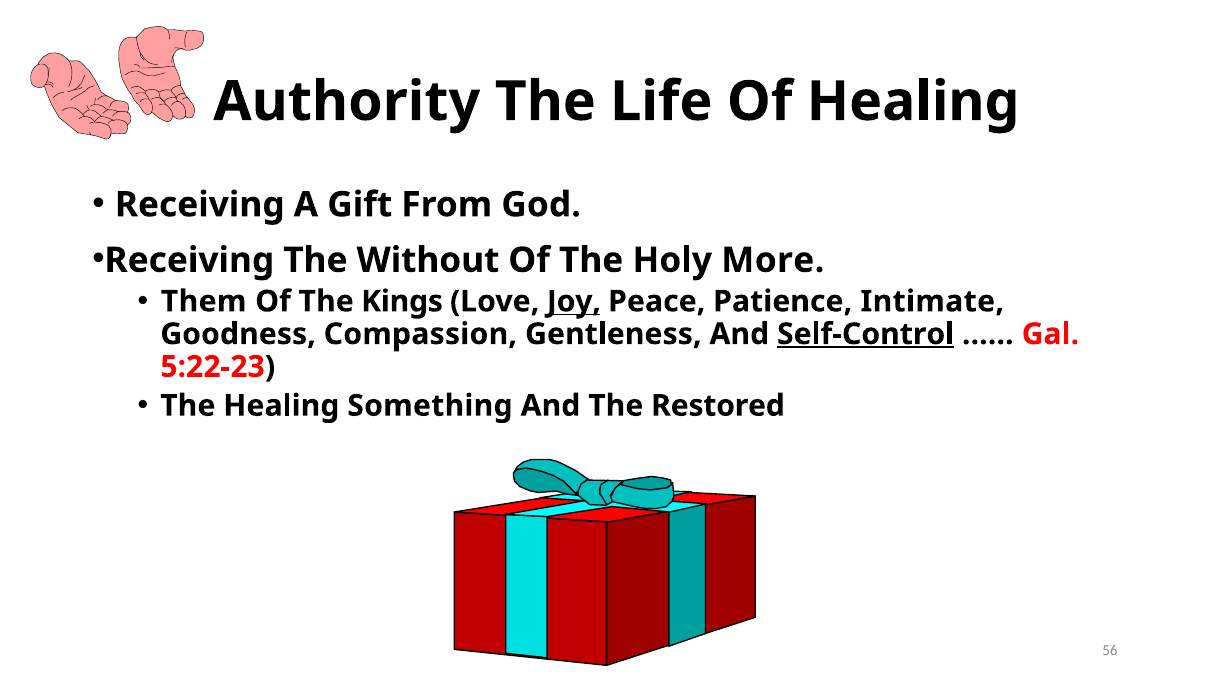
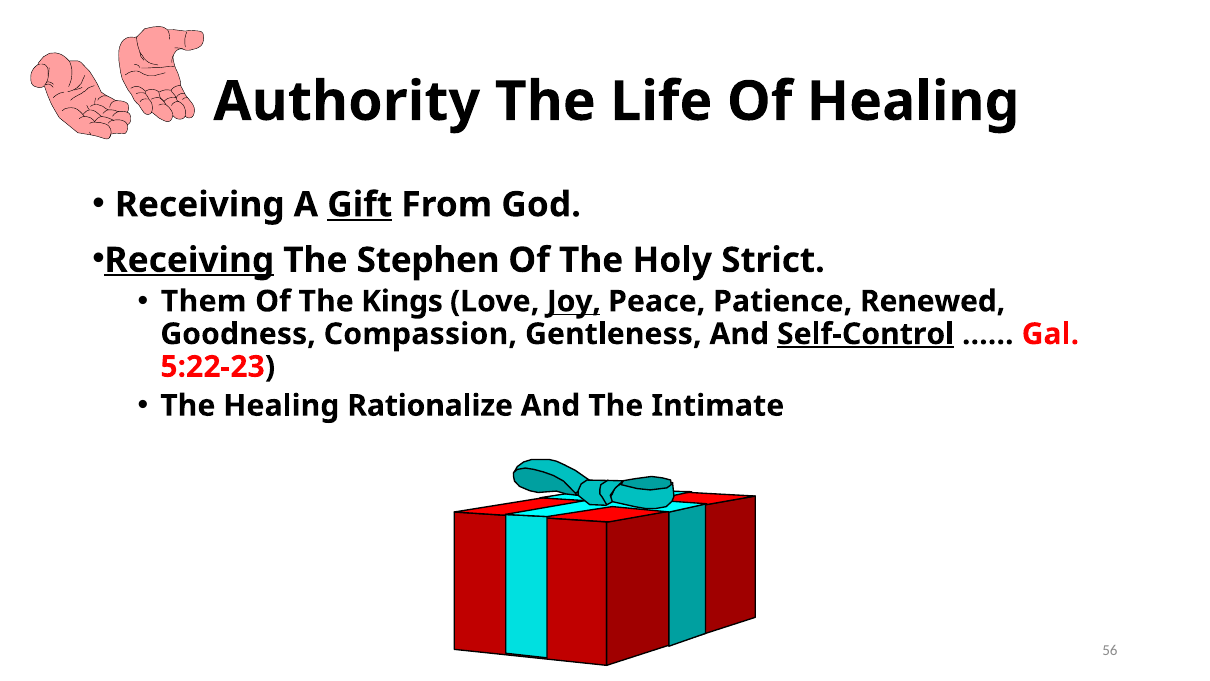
Gift underline: none -> present
Receiving at (189, 260) underline: none -> present
Without: Without -> Stephen
More: More -> Strict
Intimate: Intimate -> Renewed
Something: Something -> Rationalize
Restored: Restored -> Intimate
